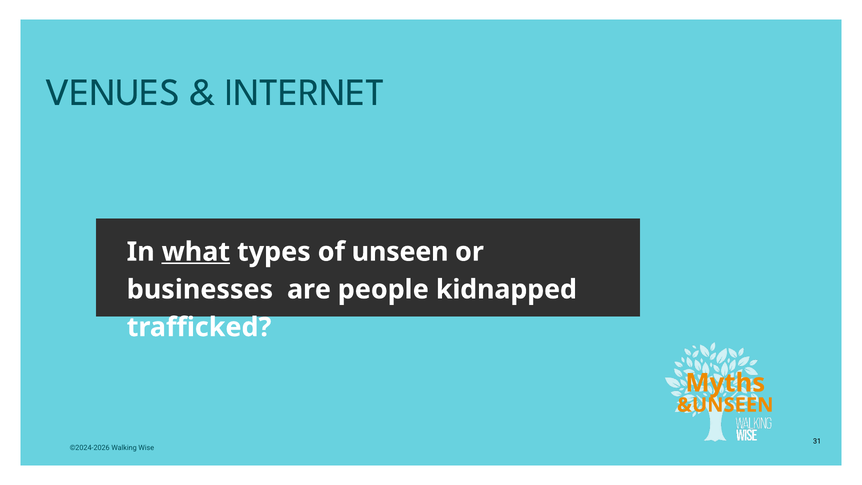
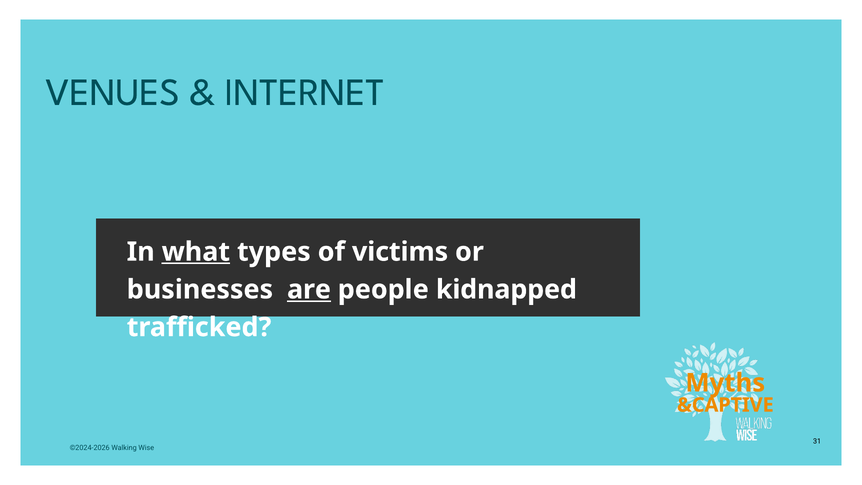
unseen: unseen -> victims
are underline: none -> present
&UNSEEN: &UNSEEN -> &CAPTIVE
